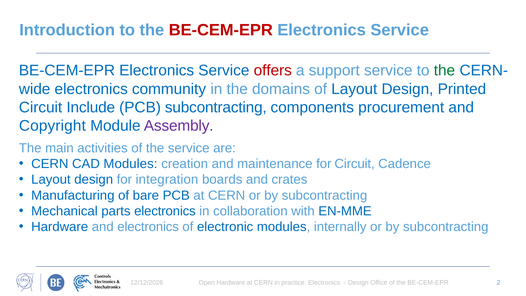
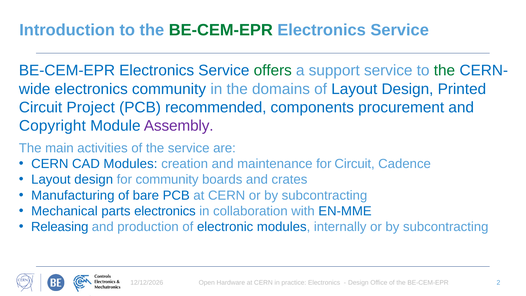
BE-CEM-EPR at (221, 30) colour: red -> green
offers colour: red -> green
Include: Include -> Project
PCB subcontracting: subcontracting -> recommended
for integration: integration -> community
Hardware at (60, 227): Hardware -> Releasing
and electronics: electronics -> production
